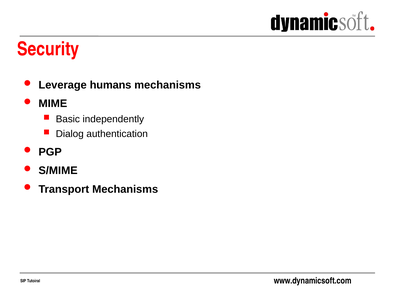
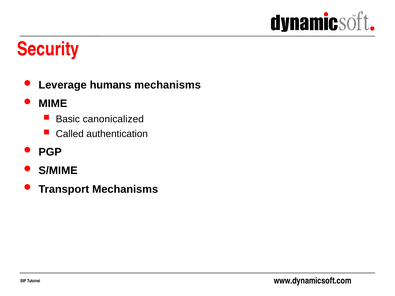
independently: independently -> canonicalized
Dialog: Dialog -> Called
